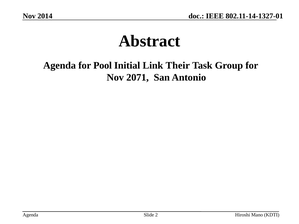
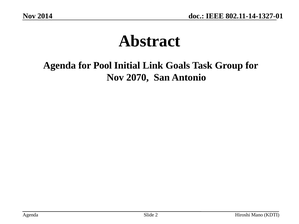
Their: Their -> Goals
2071: 2071 -> 2070
